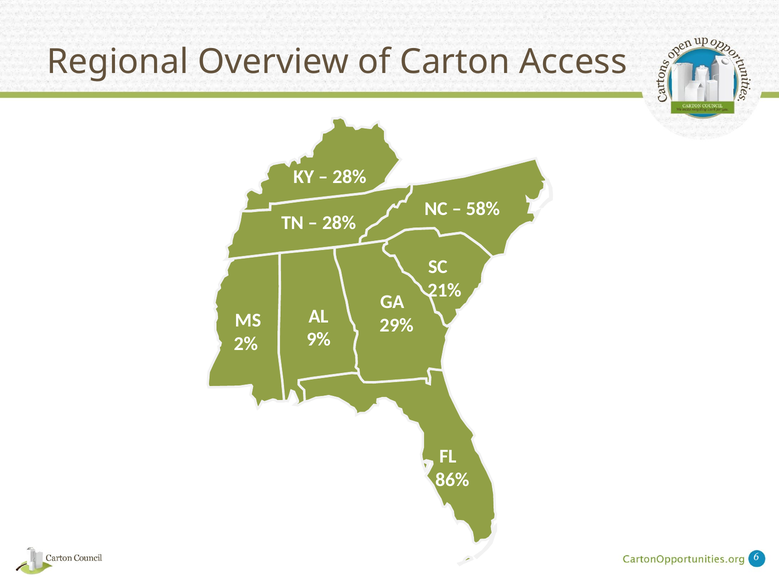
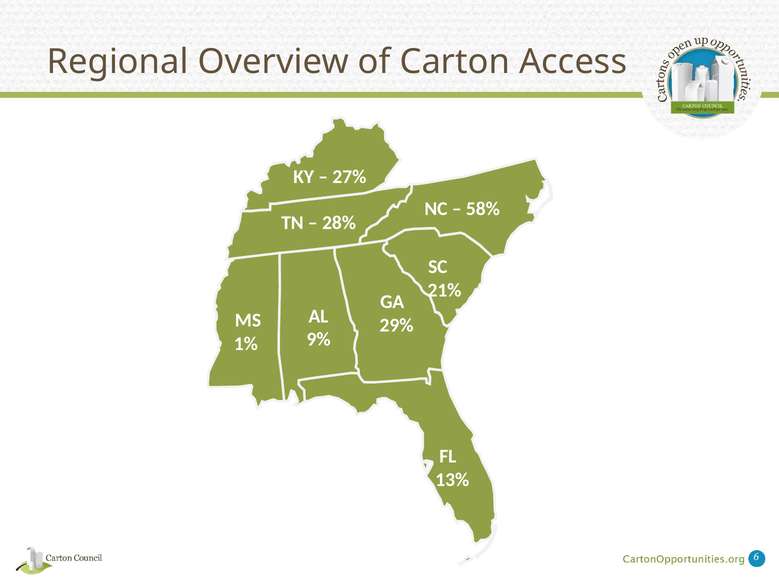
28% at (349, 177): 28% -> 27%
2%: 2% -> 1%
86%: 86% -> 13%
